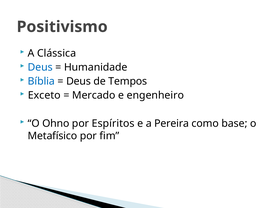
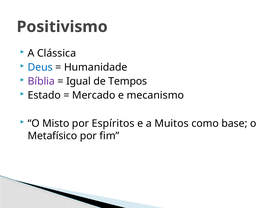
Bíblia colour: blue -> purple
Deus at (79, 82): Deus -> Igual
Exceto: Exceto -> Estado
engenheiro: engenheiro -> mecanismo
Ohno: Ohno -> Misto
Pereira: Pereira -> Muitos
